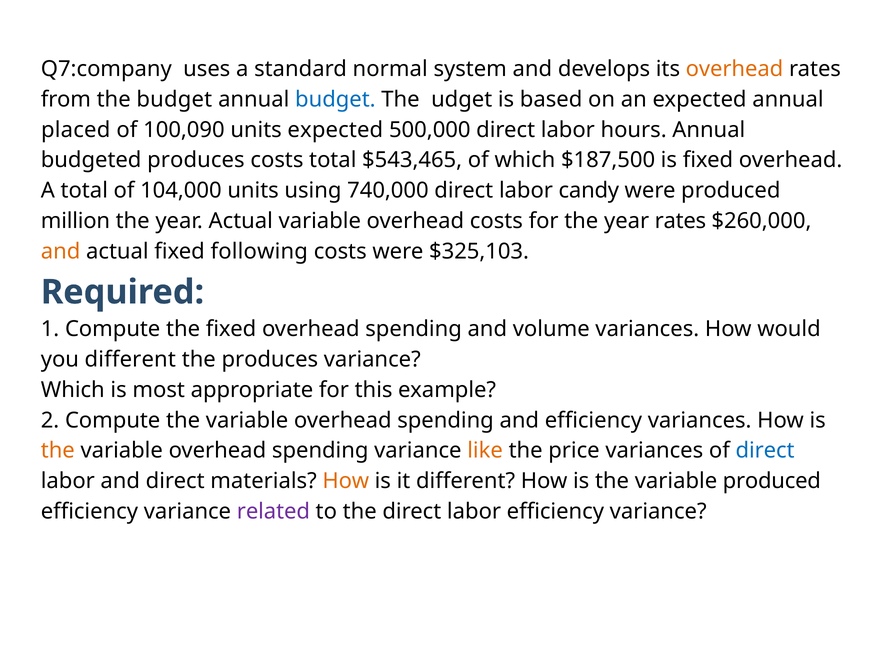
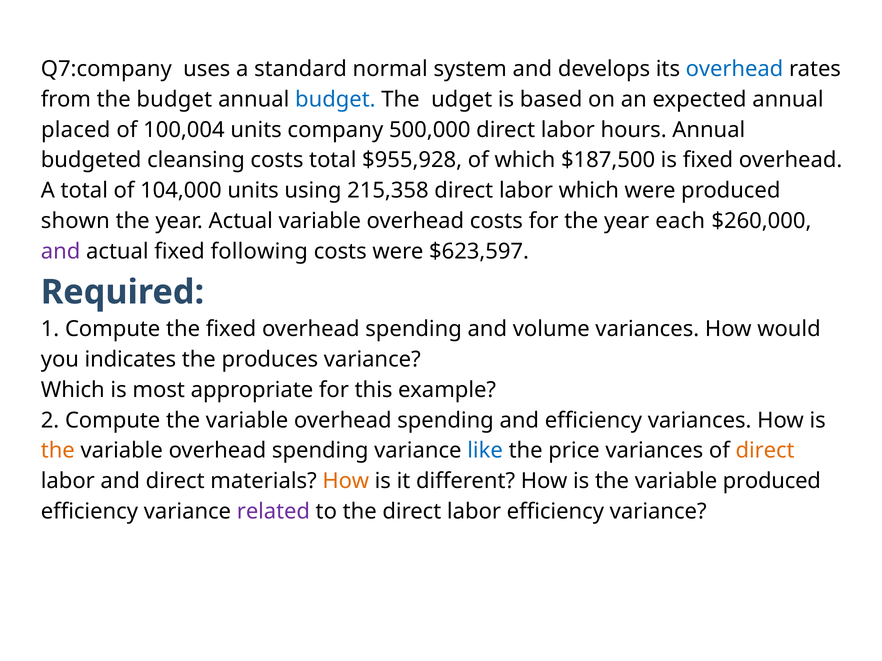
overhead at (734, 69) colour: orange -> blue
100,090: 100,090 -> 100,004
units expected: expected -> company
budgeted produces: produces -> cleansing
$543,465: $543,465 -> $955,928
740,000: 740,000 -> 215,358
labor candy: candy -> which
million: million -> shown
year rates: rates -> each
and at (61, 252) colour: orange -> purple
$325,103: $325,103 -> $623,597
you different: different -> indicates
like colour: orange -> blue
direct at (765, 451) colour: blue -> orange
